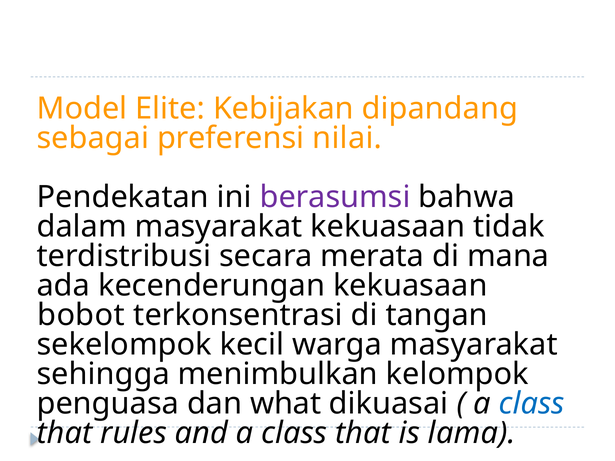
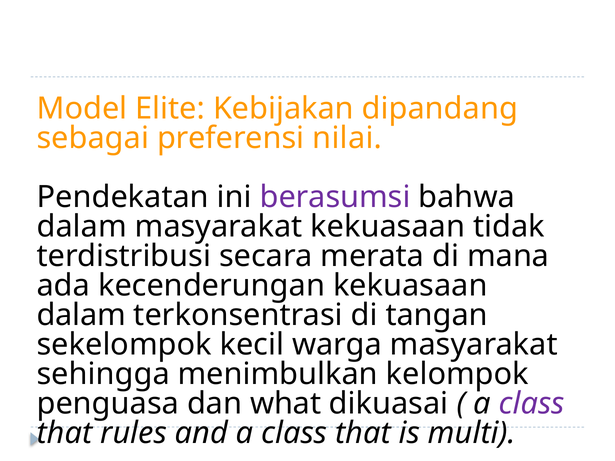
bobot at (81, 315): bobot -> dalam
class at (532, 404) colour: blue -> purple
lama: lama -> multi
